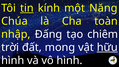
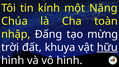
tin underline: present -> none
chiêm: chiêm -> mừng
mong: mong -> khuya
